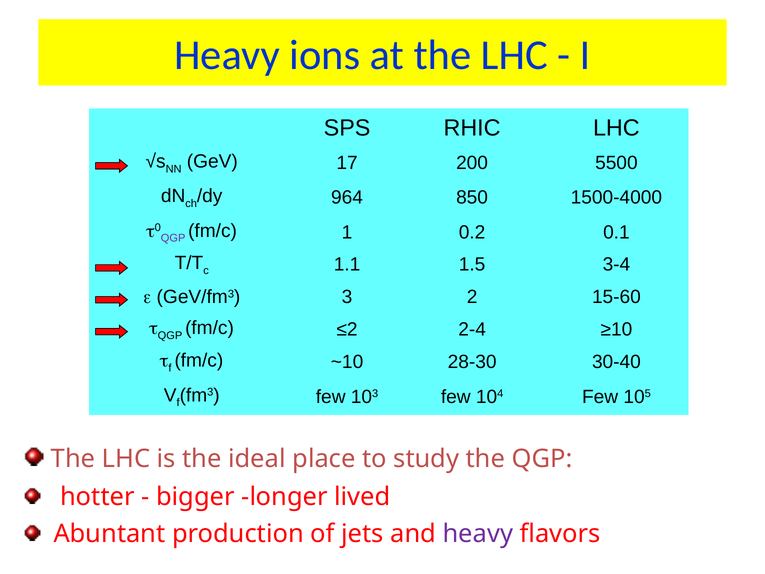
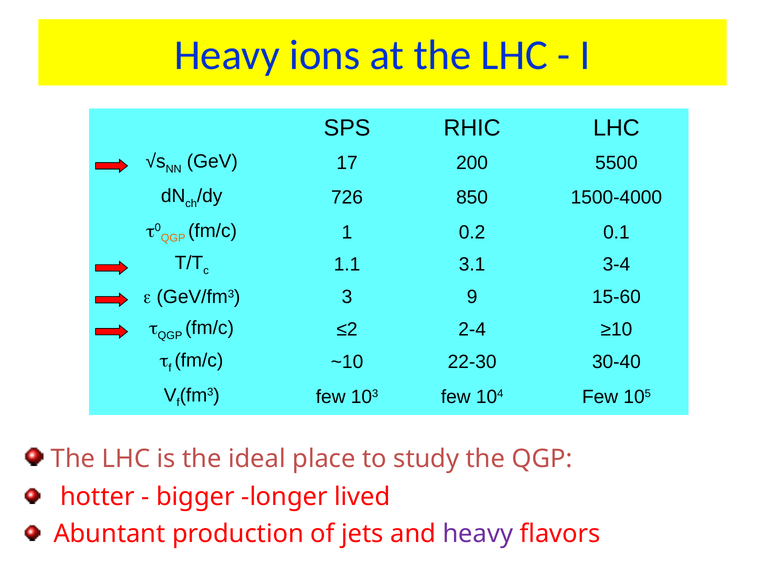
964: 964 -> 726
QGP at (173, 238) colour: purple -> orange
1.5: 1.5 -> 3.1
2: 2 -> 9
28-30: 28-30 -> 22-30
